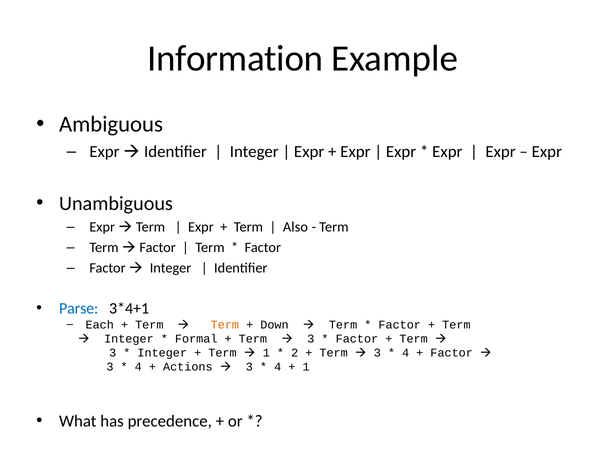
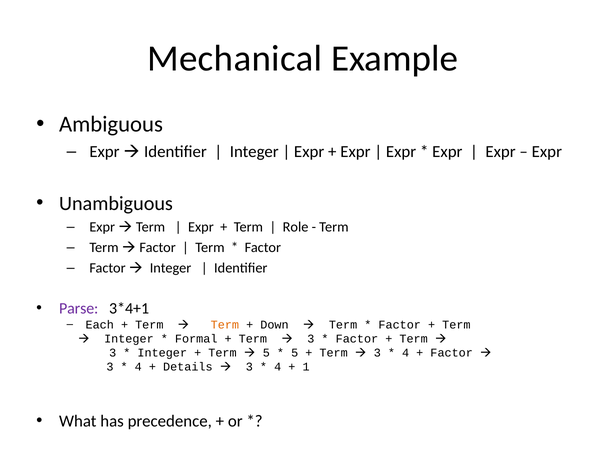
Information: Information -> Mechanical
Also: Also -> Role
Parse colour: blue -> purple
1 at (266, 352): 1 -> 5
2 at (295, 352): 2 -> 5
Actions: Actions -> Details
